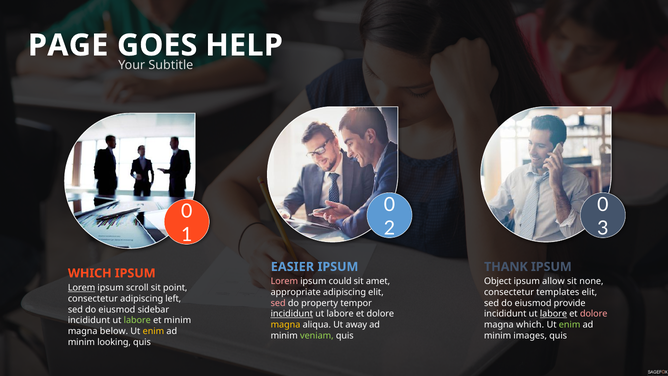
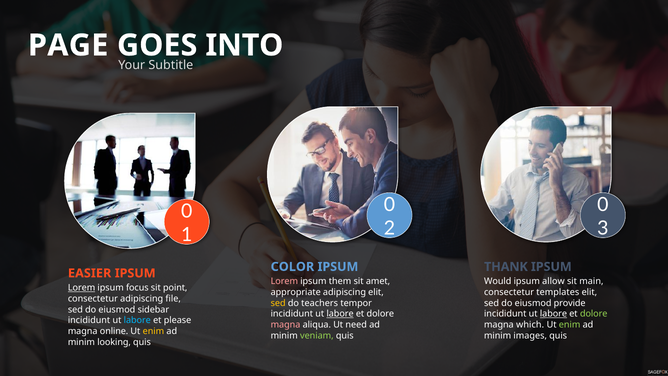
HELP: HELP -> INTO
EASIER: EASIER -> COLOR
WHICH at (90, 273): WHICH -> EASIER
could: could -> them
Object: Object -> Would
none: none -> main
scroll: scroll -> focus
left: left -> file
sed at (278, 303) colour: pink -> yellow
property: property -> teachers
incididunt at (292, 314) underline: present -> none
labore at (340, 314) underline: none -> present
dolore at (594, 314) colour: pink -> light green
labore at (137, 320) colour: light green -> light blue
et minim: minim -> please
magna at (286, 325) colour: yellow -> pink
away: away -> need
below: below -> online
